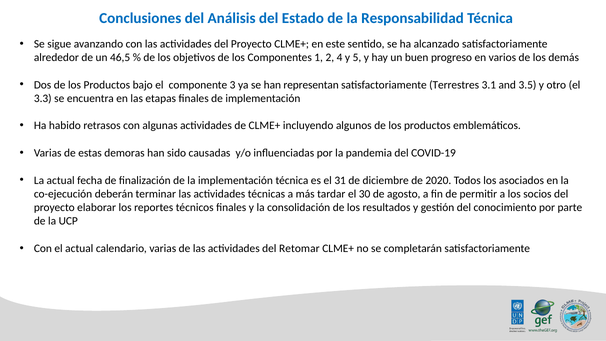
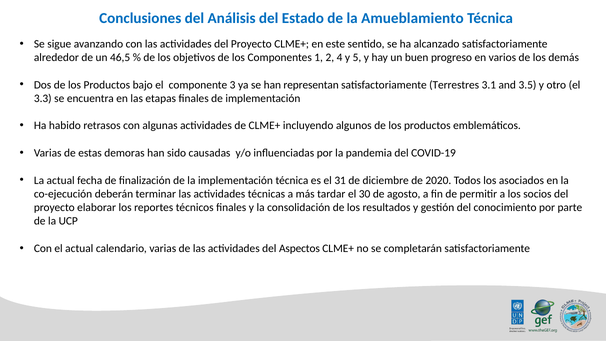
Responsabilidad: Responsabilidad -> Amueblamiento
Retomar: Retomar -> Aspectos
